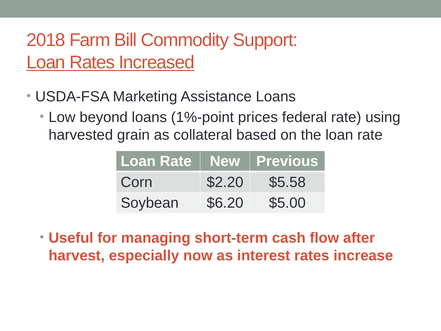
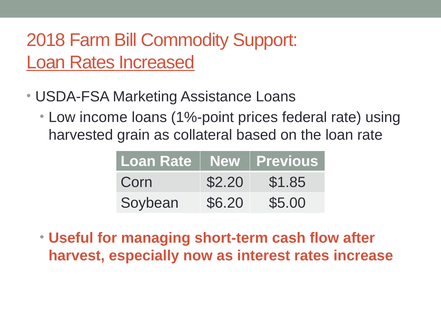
beyond: beyond -> income
$5.58: $5.58 -> $1.85
